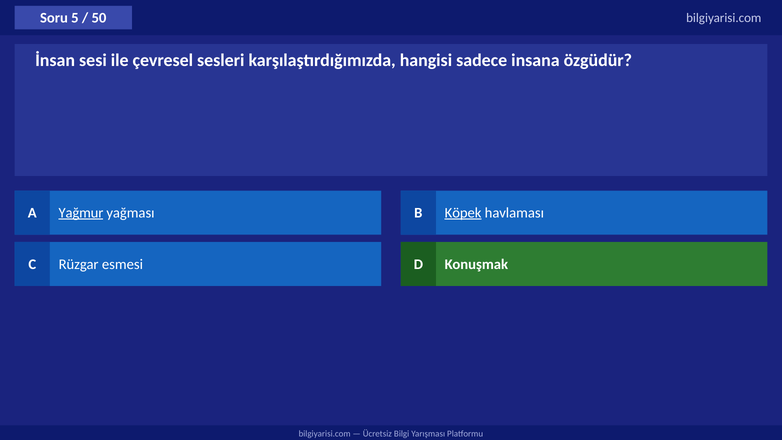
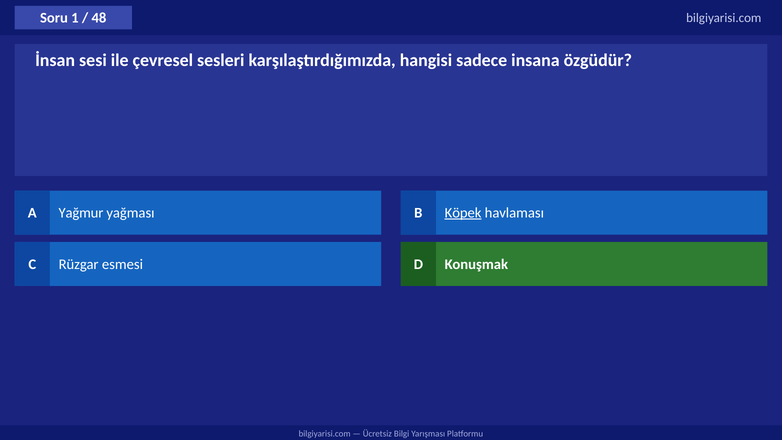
5: 5 -> 1
50: 50 -> 48
Yağmur underline: present -> none
